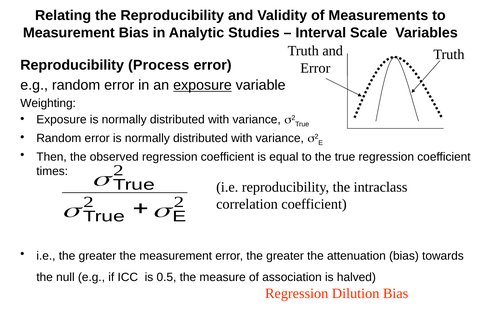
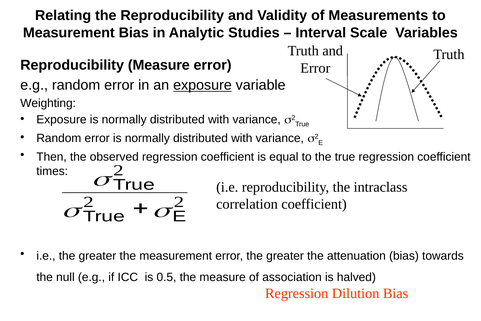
Reproducibility Process: Process -> Measure
